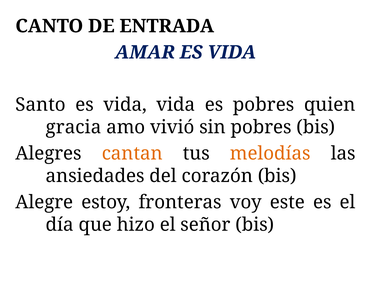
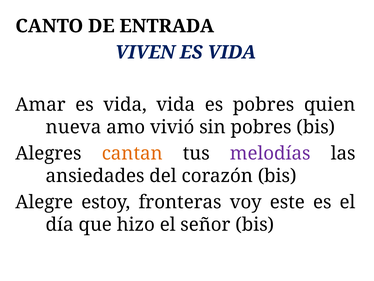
AMAR: AMAR -> VIVEN
Santo: Santo -> Amar
gracia: gracia -> nueva
melodías colour: orange -> purple
